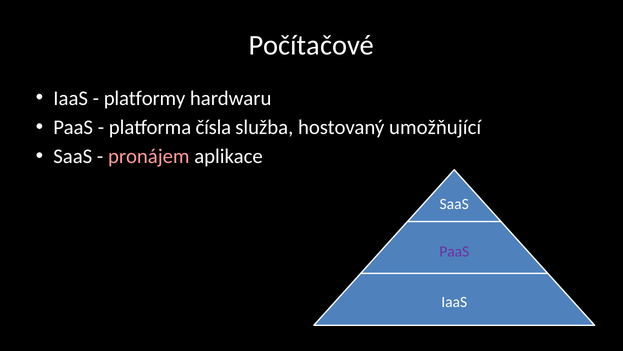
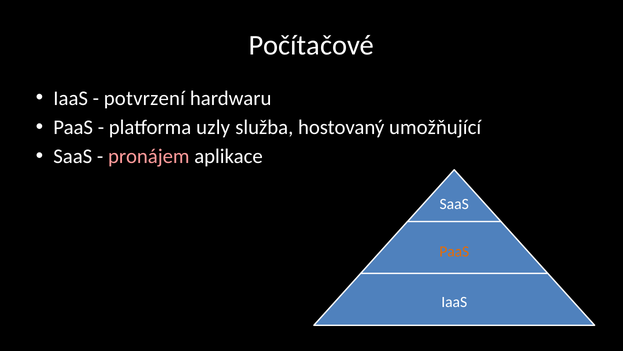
platformy: platformy -> potvrzení
čísla: čísla -> uzly
PaaS at (454, 251) colour: purple -> orange
